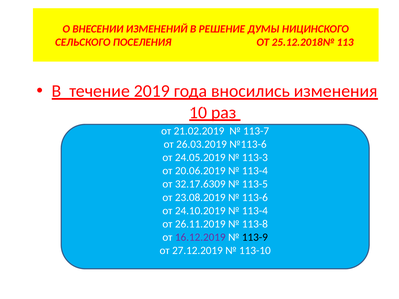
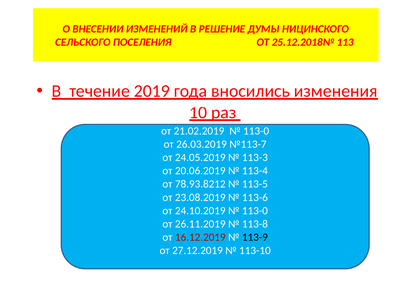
113-7 at (256, 131): 113-7 -> 113-0
№113-6: №113-6 -> №113-7
32.17.6309: 32.17.6309 -> 78.93.8212
113-4 at (255, 211): 113-4 -> 113-0
16.12.2019 colour: purple -> red
